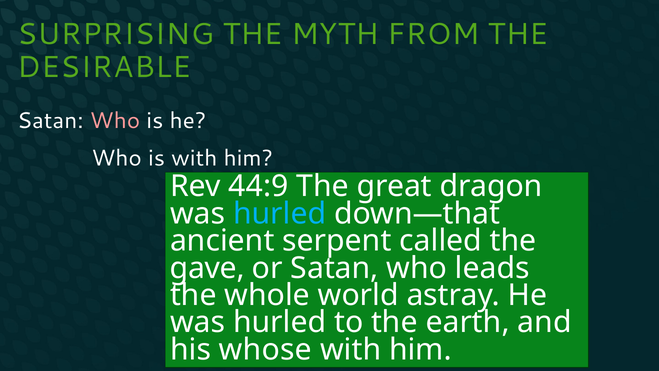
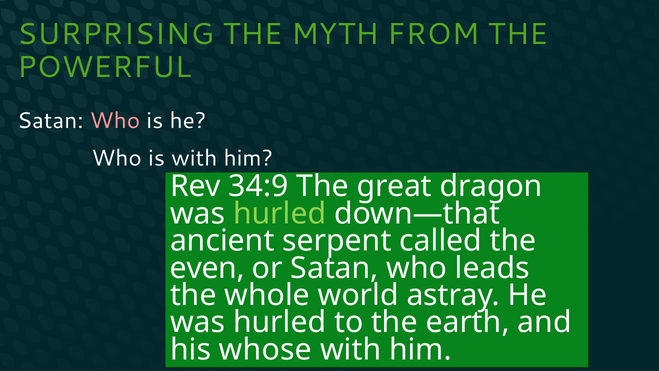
DESIRABLE: DESIRABLE -> POWERFUL
44:9: 44:9 -> 34:9
hurled at (280, 213) colour: light blue -> light green
gave: gave -> even
